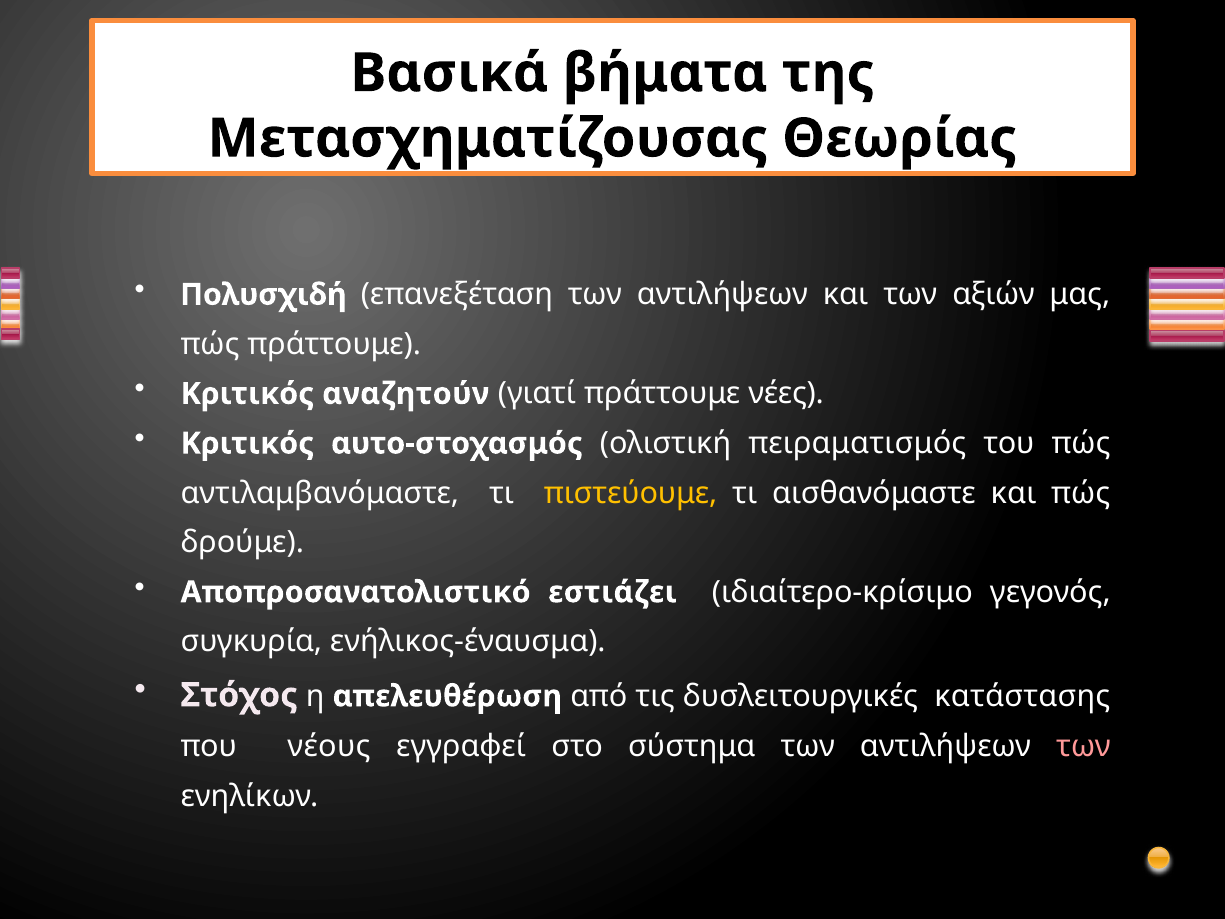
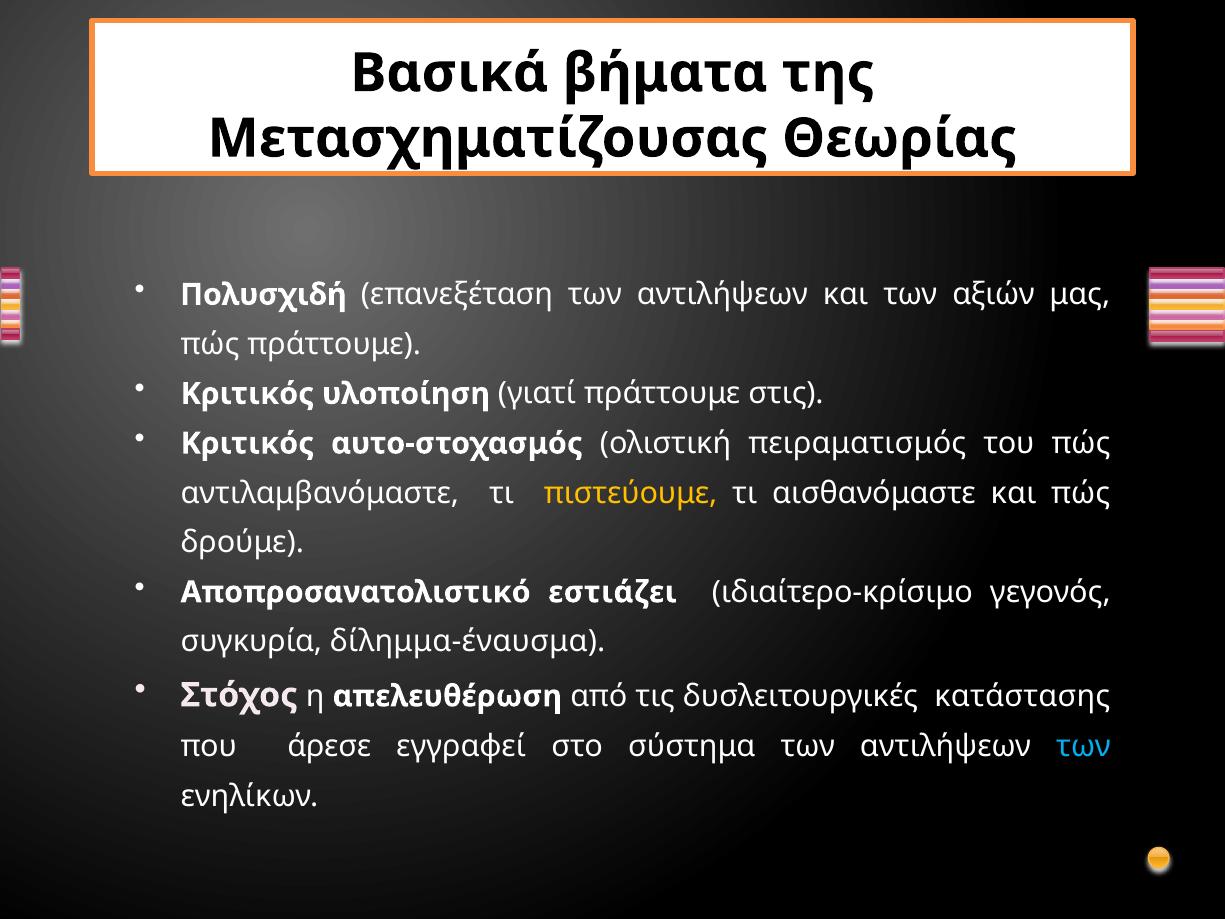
αναζητούν: αναζητούν -> υλοποίηση
νέες: νέες -> στις
ενήλικος-έναυσμα: ενήλικος-έναυσμα -> δίλημμα-έναυσμα
νέους: νέους -> άρεσε
των at (1083, 746) colour: pink -> light blue
